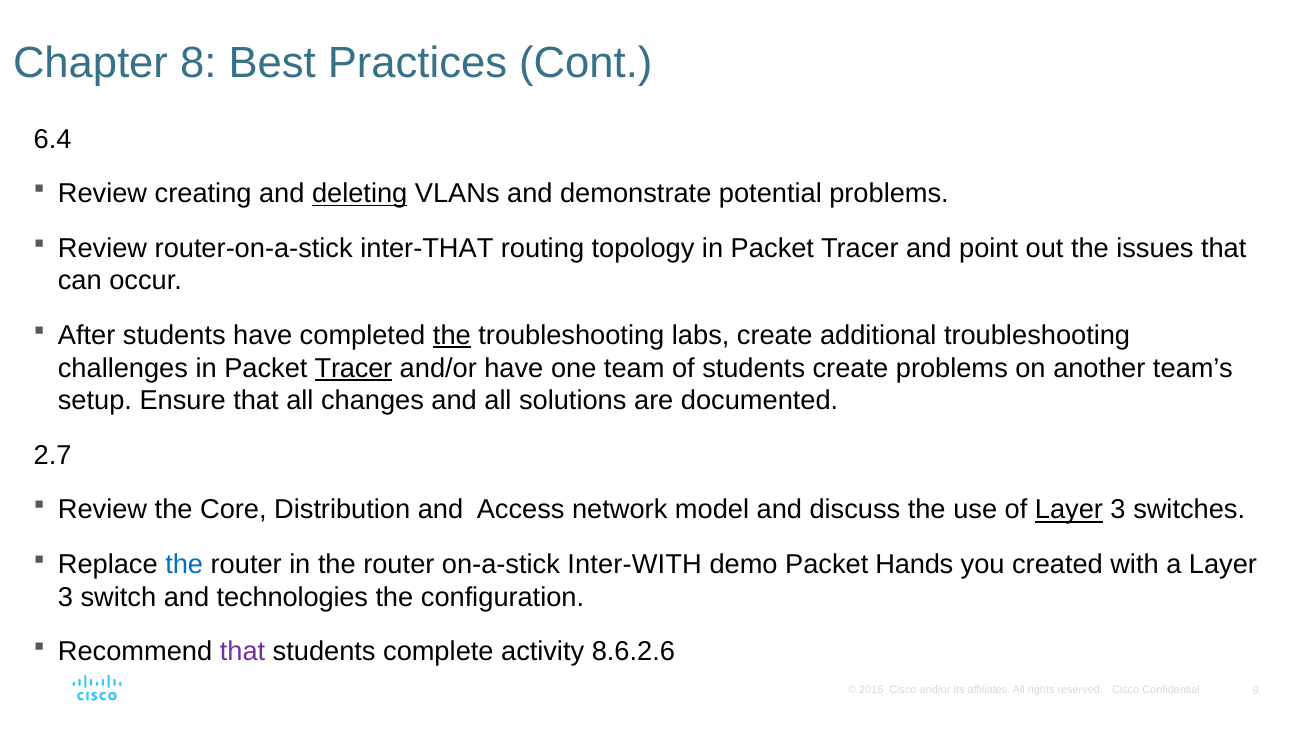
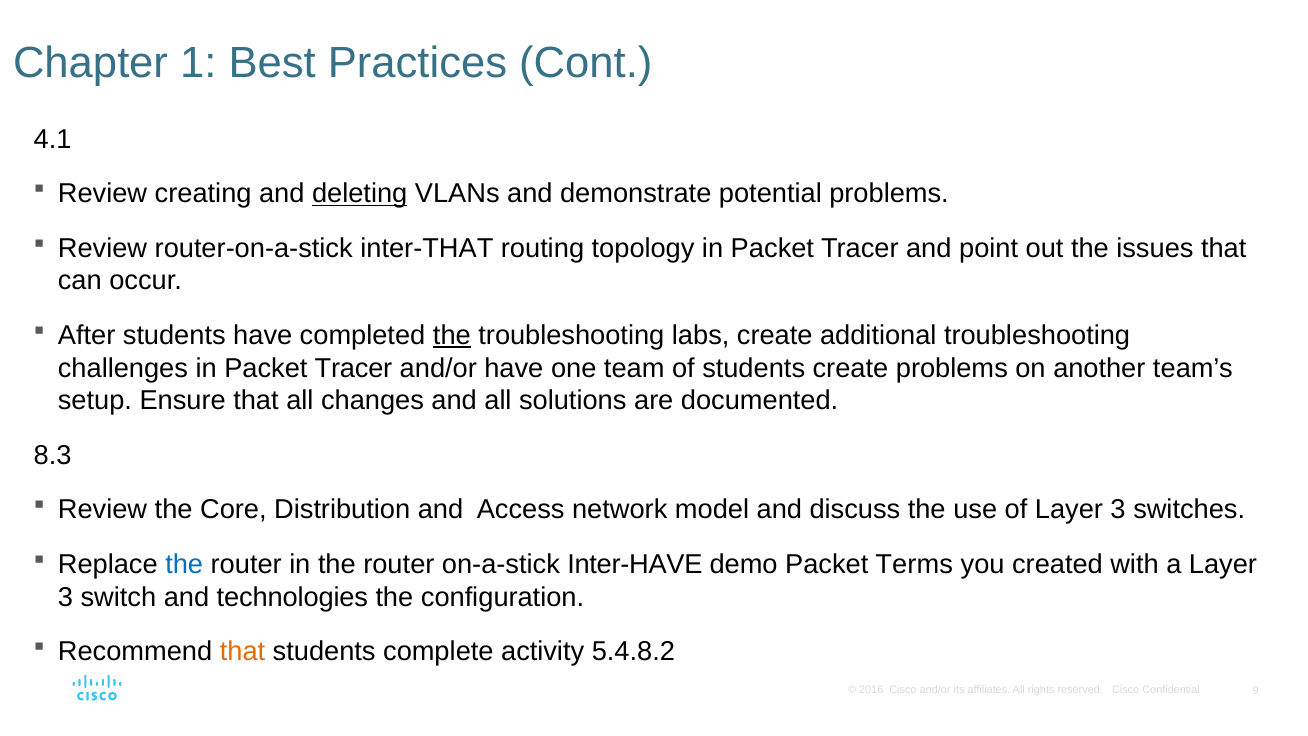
8: 8 -> 1
6.4: 6.4 -> 4.1
Tracer at (353, 368) underline: present -> none
2.7: 2.7 -> 8.3
Layer at (1069, 510) underline: present -> none
Inter-WITH: Inter-WITH -> Inter-HAVE
Hands: Hands -> Terms
that at (243, 652) colour: purple -> orange
8.6.2.6: 8.6.2.6 -> 5.4.8.2
